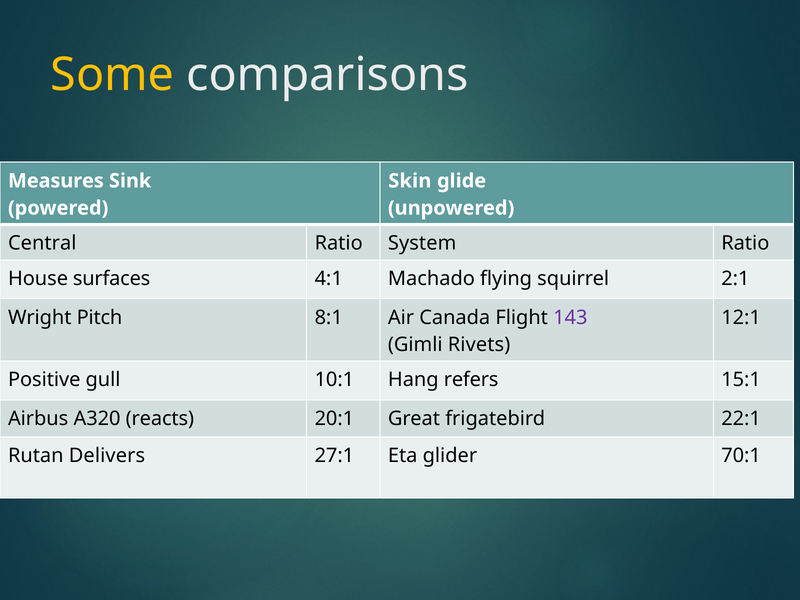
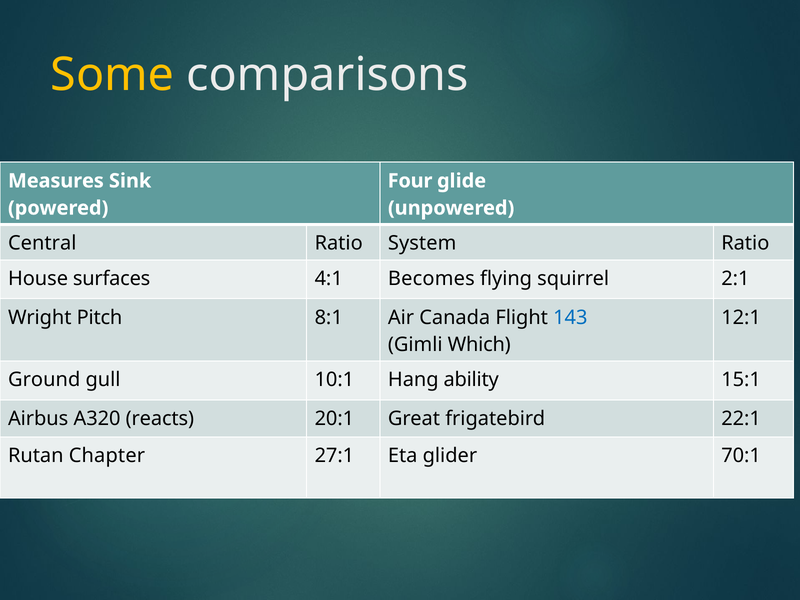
Skin: Skin -> Four
Machado: Machado -> Becomes
143 colour: purple -> blue
Rivets: Rivets -> Which
Positive: Positive -> Ground
refers: refers -> ability
Delivers: Delivers -> Chapter
